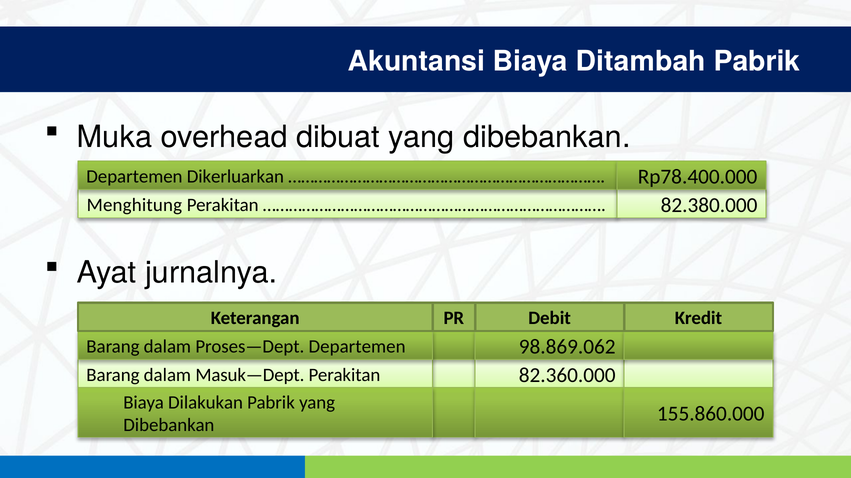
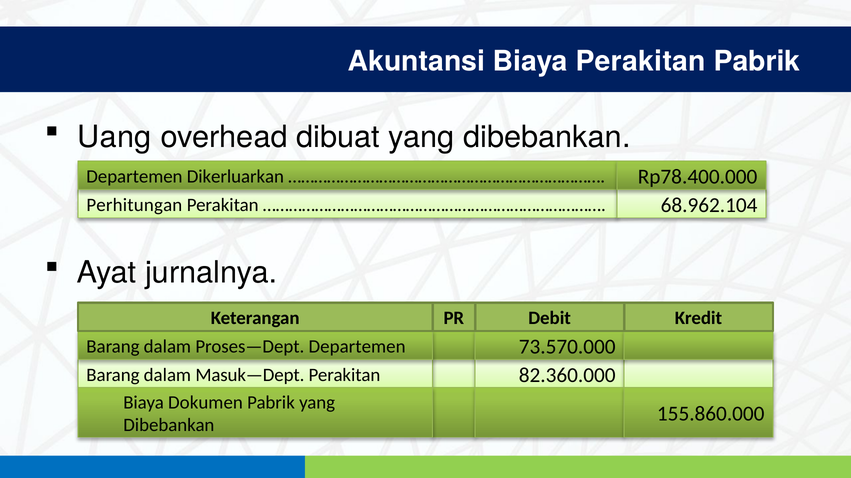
Biaya Ditambah: Ditambah -> Perakitan
Muka: Muka -> Uang
82.380.000: 82.380.000 -> 68.962.104
Menghitung: Menghitung -> Perhitungan
98.869.062: 98.869.062 -> 73.570.000
Dilakukan: Dilakukan -> Dokumen
